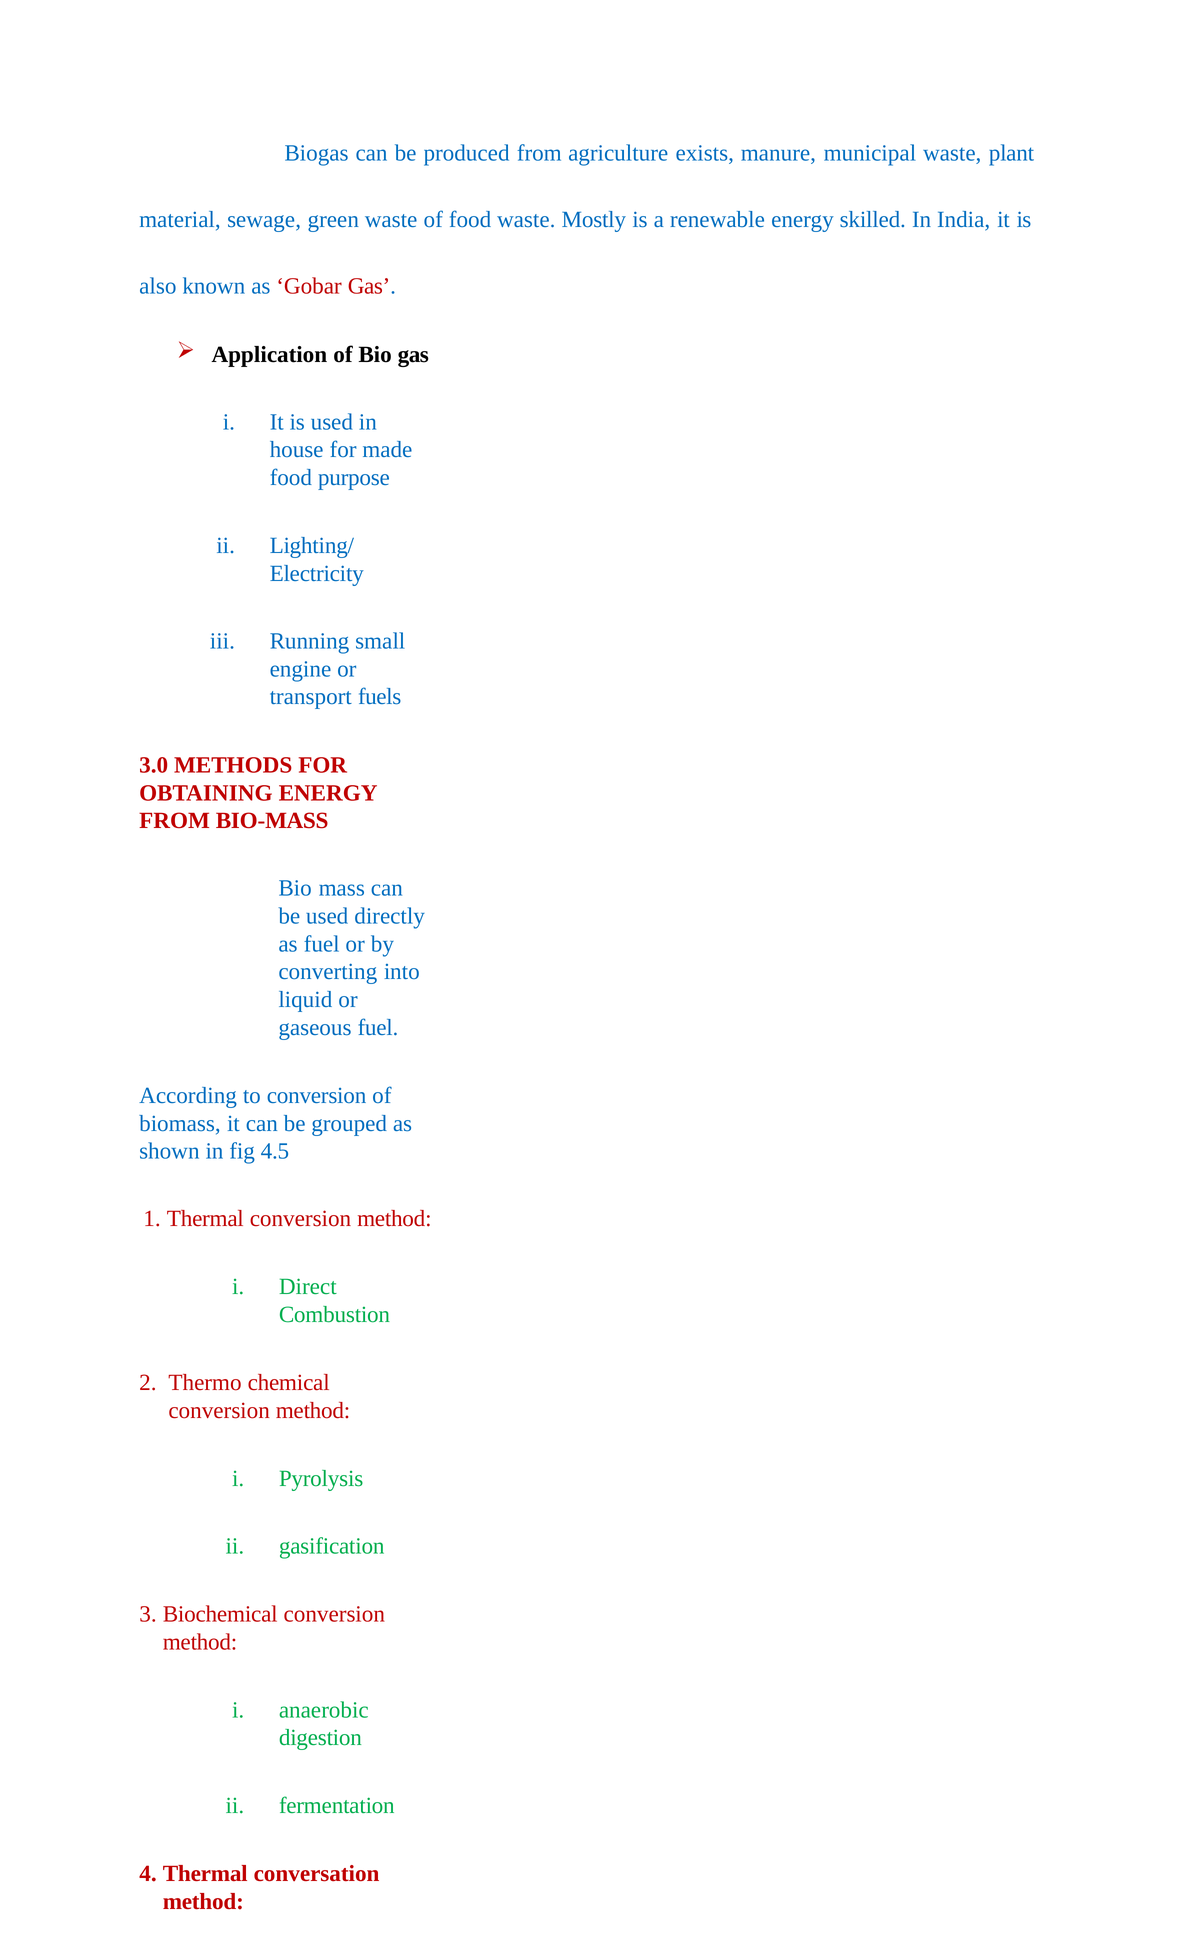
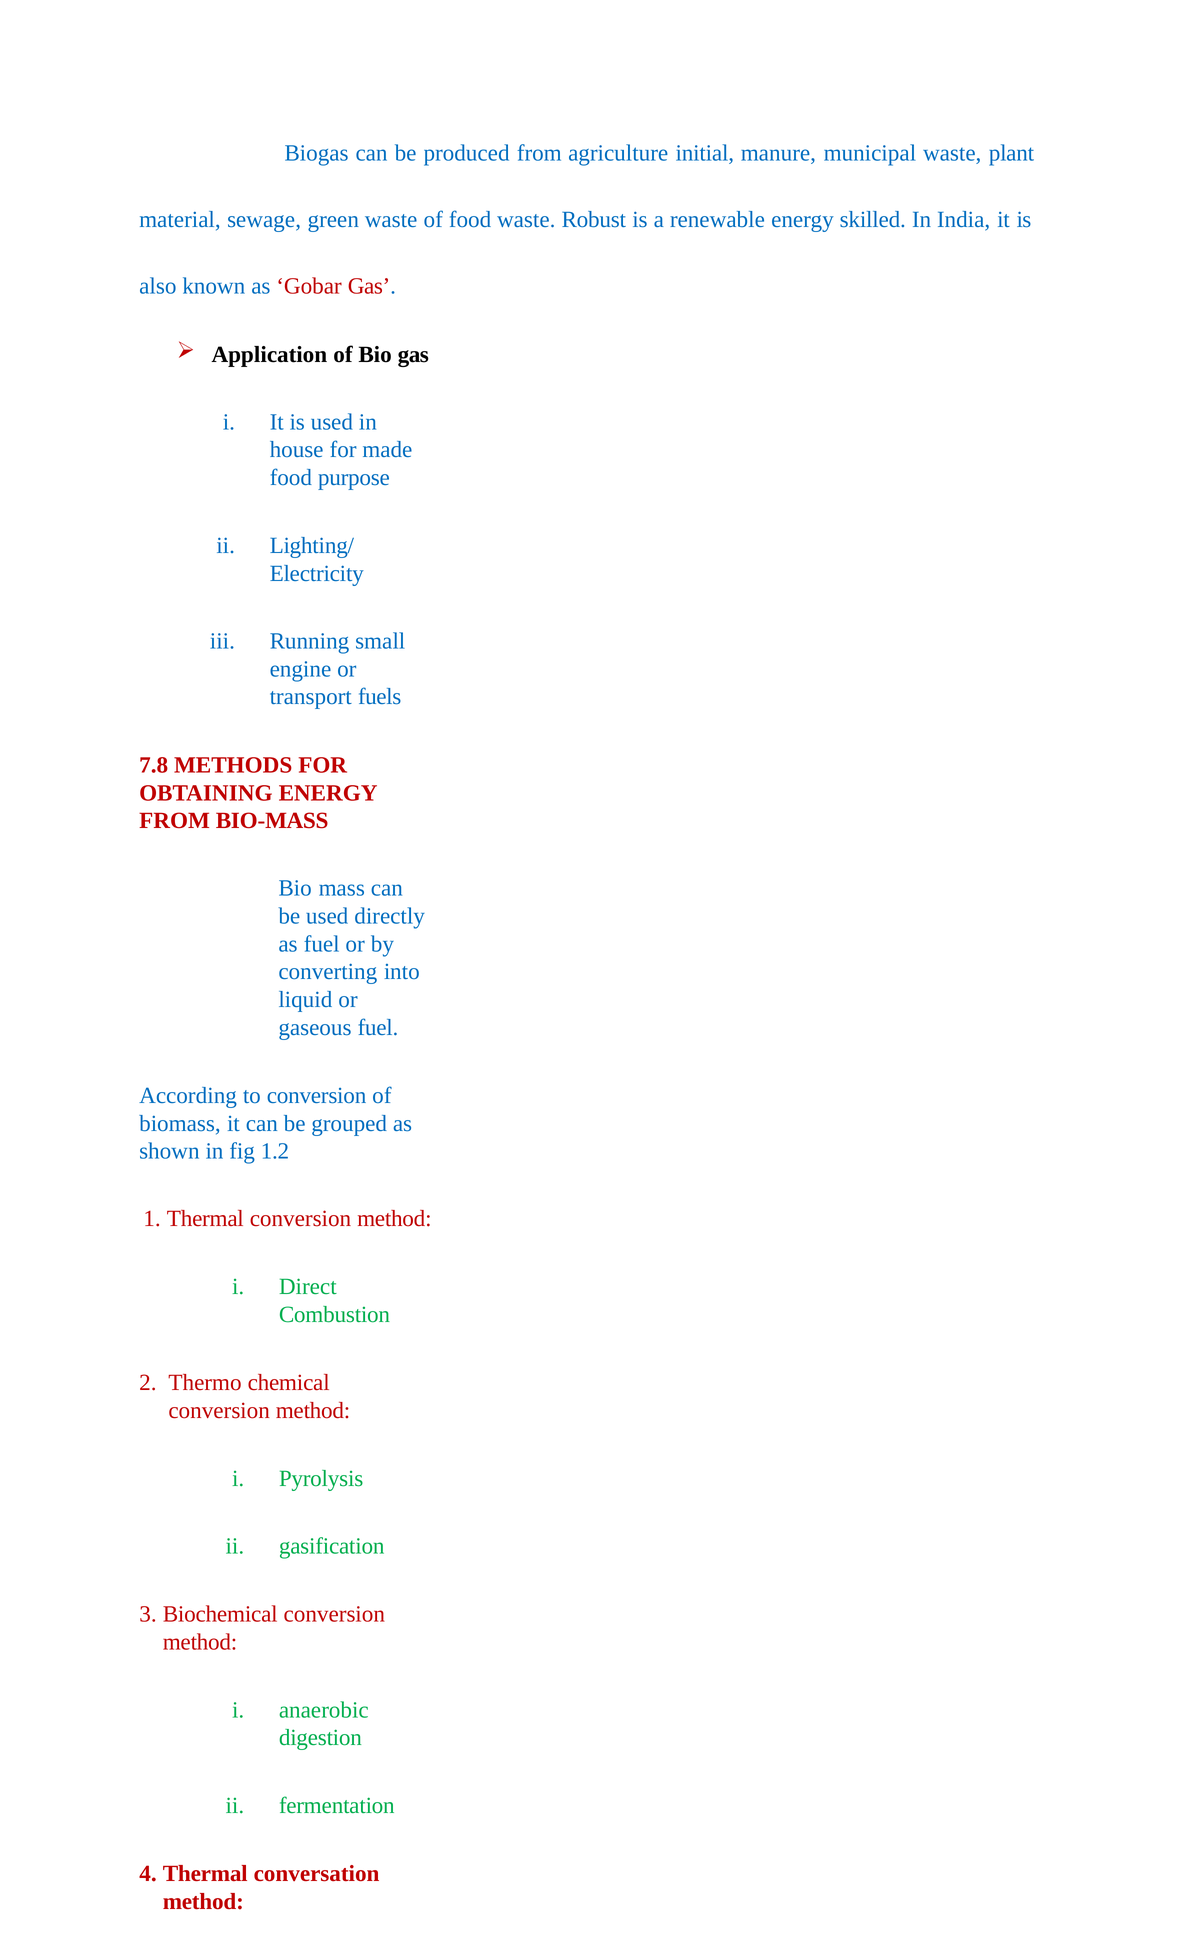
exists: exists -> initial
Mostly: Mostly -> Robust
3.0: 3.0 -> 7.8
4.5: 4.5 -> 1.2
